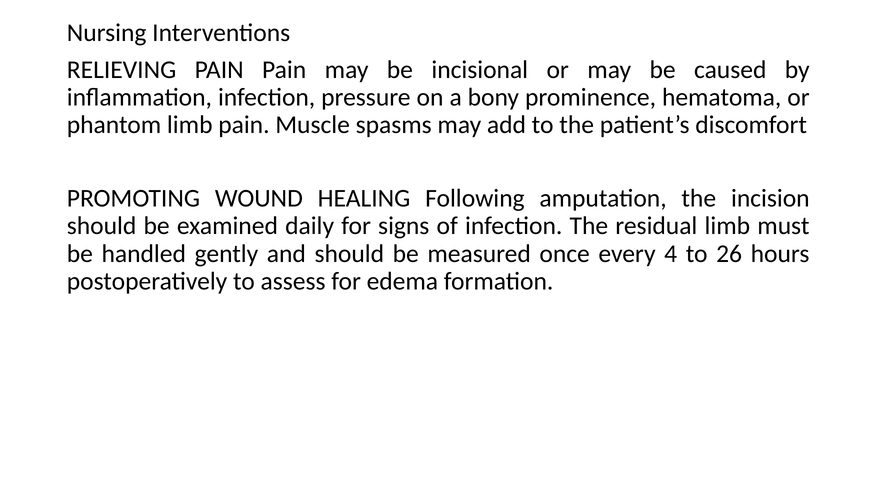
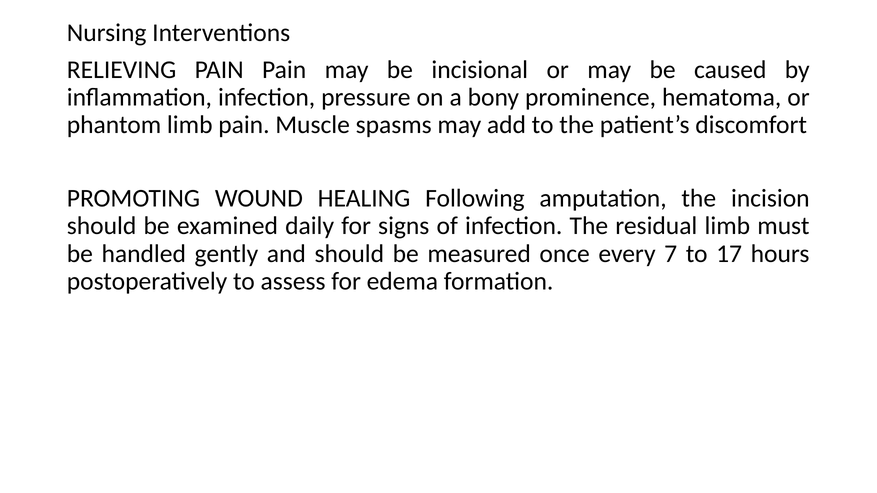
4: 4 -> 7
26: 26 -> 17
